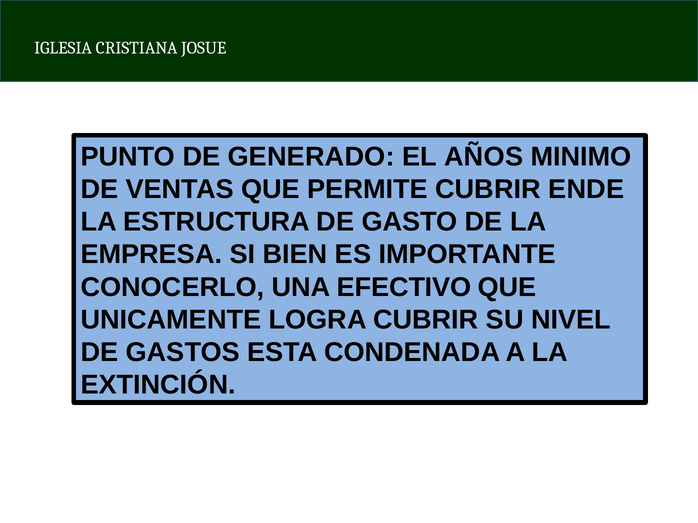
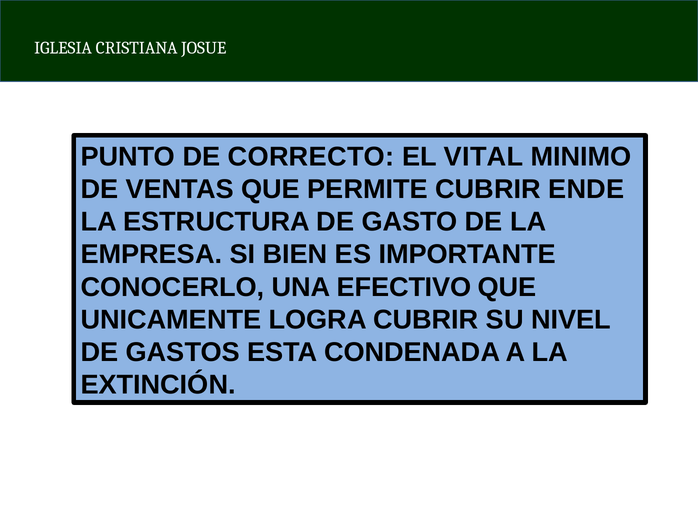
GENERADO: GENERADO -> CORRECTO
AÑOS: AÑOS -> VITAL
